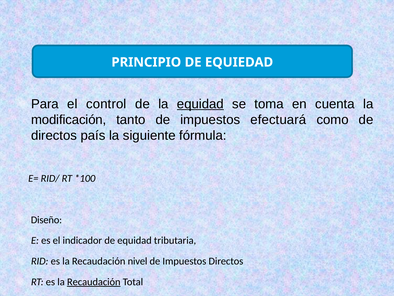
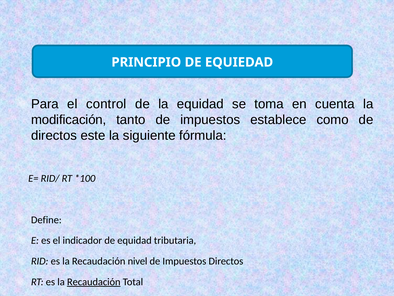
equidad at (200, 104) underline: present -> none
efectuará: efectuará -> establece
país: país -> este
Diseño: Diseño -> Define
